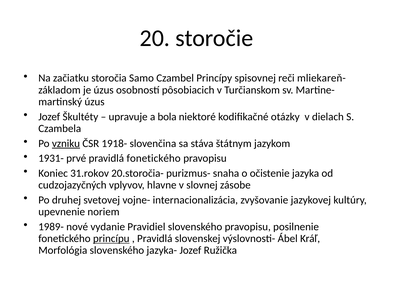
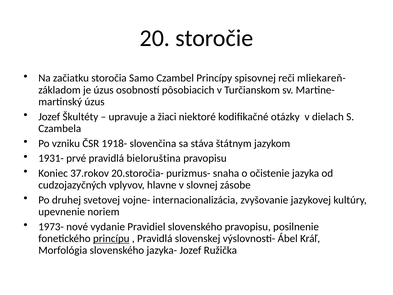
bola: bola -> žiaci
vzniku underline: present -> none
pravidlá fonetického: fonetického -> bieloruština
31.rokov: 31.rokov -> 37.rokov
1989-: 1989- -> 1973-
